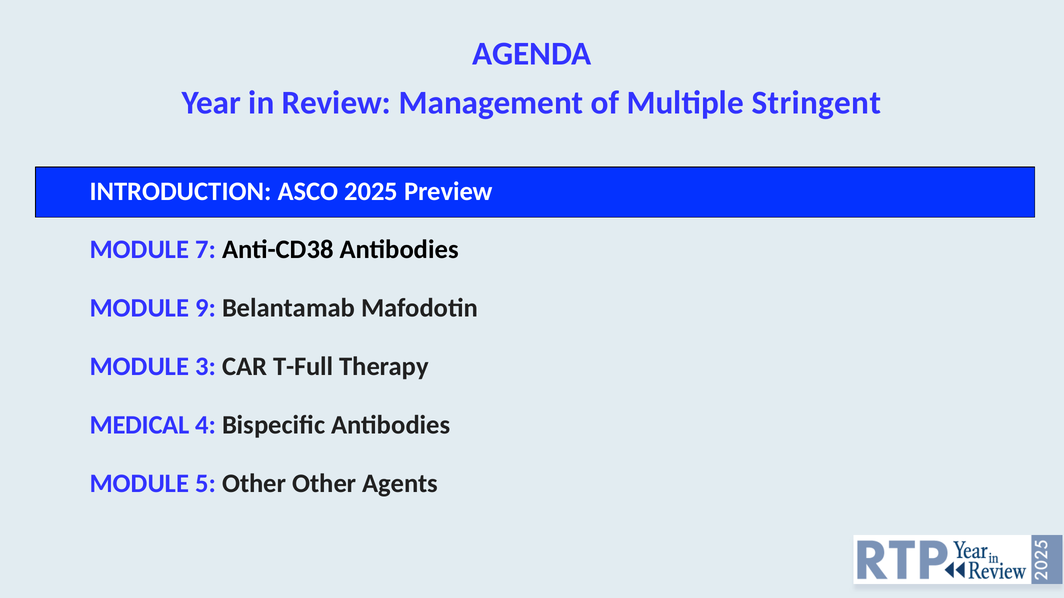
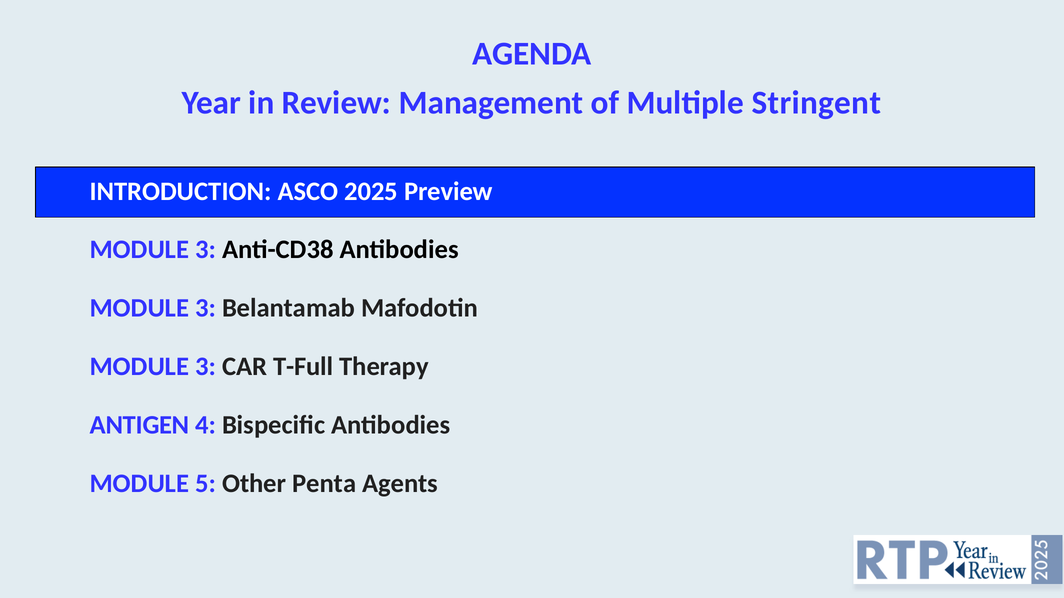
7 at (206, 250): 7 -> 3
9 at (206, 308): 9 -> 3
MEDICAL: MEDICAL -> ANTIGEN
Other Other: Other -> Penta
